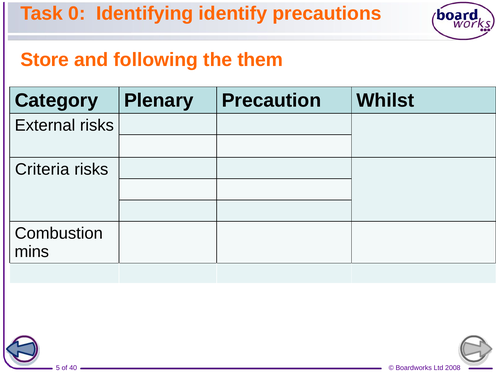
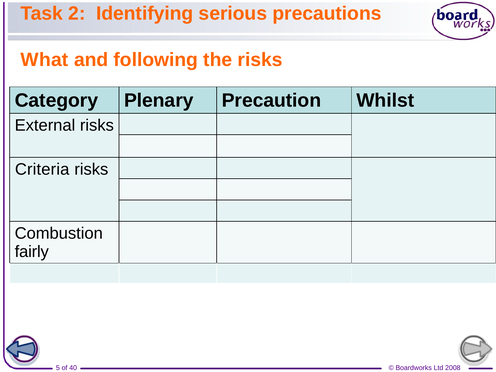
0: 0 -> 2
identify: identify -> serious
Store: Store -> What
the them: them -> risks
mins: mins -> fairly
